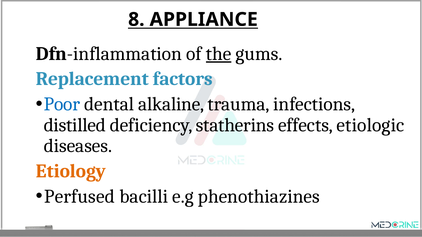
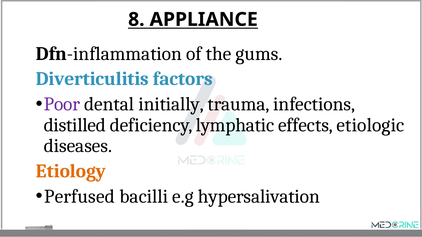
the underline: present -> none
Replacement: Replacement -> Diverticulitis
Poor colour: blue -> purple
alkaline: alkaline -> initially
statherins: statherins -> lymphatic
phenothiazines: phenothiazines -> hypersalivation
